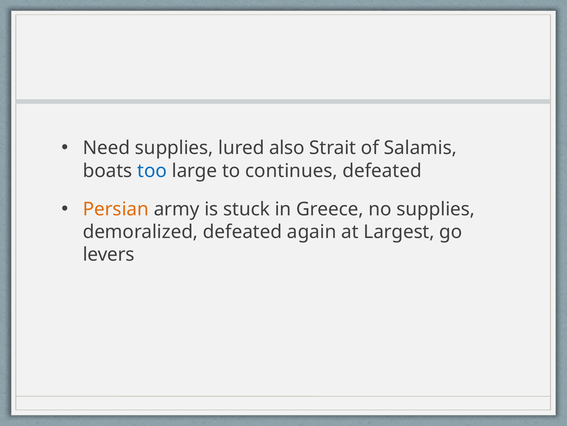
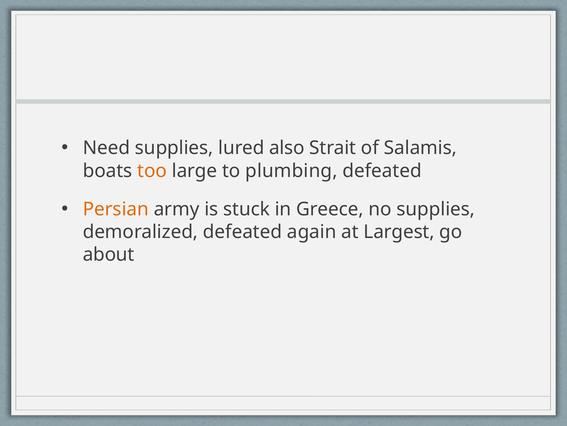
too colour: blue -> orange
continues: continues -> plumbing
levers: levers -> about
